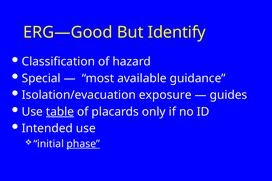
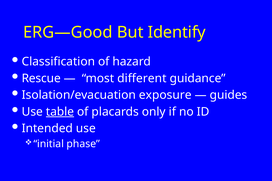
Special: Special -> Rescue
available: available -> different
phase underline: present -> none
